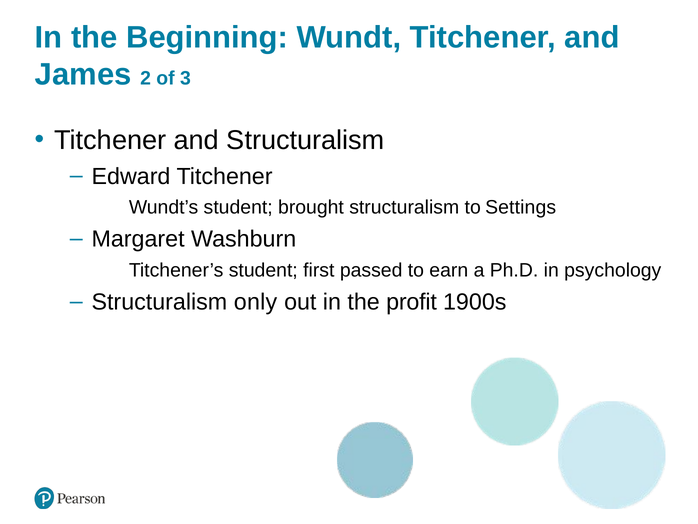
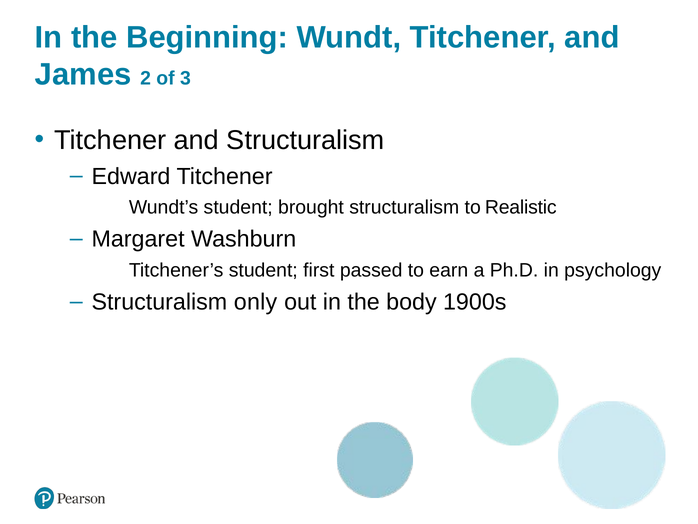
Settings: Settings -> Realistic
profit: profit -> body
